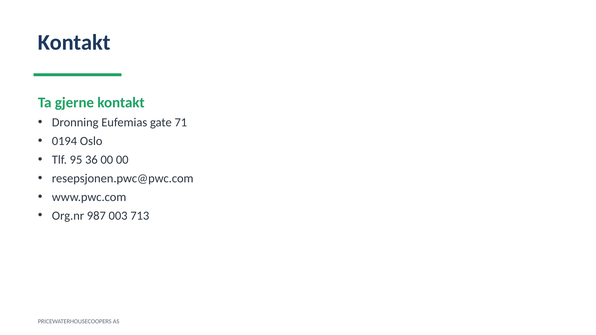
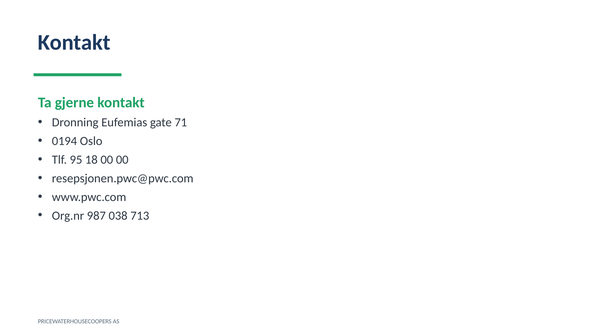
36: 36 -> 18
003: 003 -> 038
